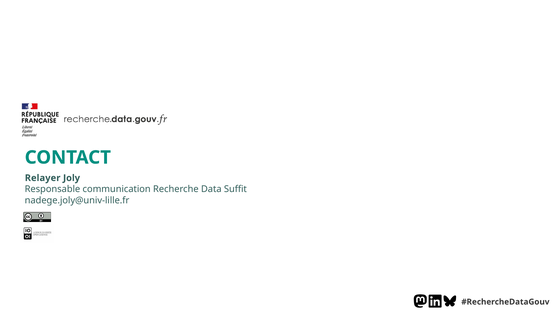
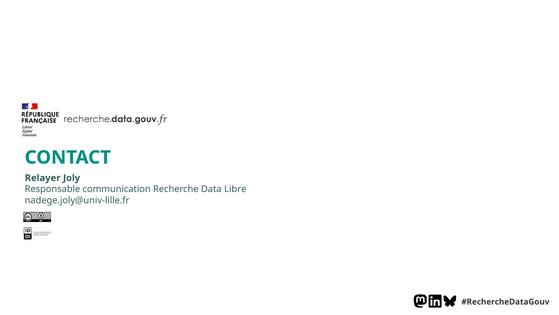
Suffit: Suffit -> Libre
